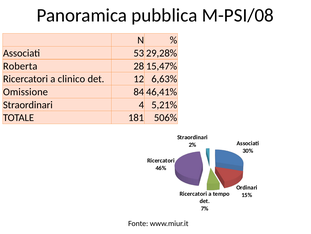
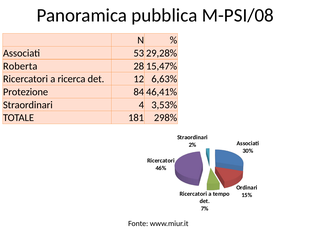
clinico: clinico -> ricerca
Omissione: Omissione -> Protezione
5,21%: 5,21% -> 3,53%
506%: 506% -> 298%
